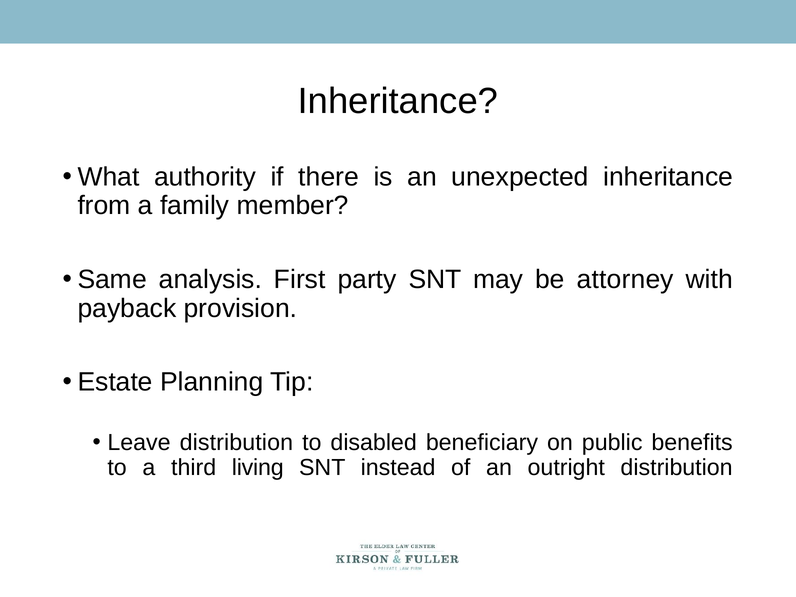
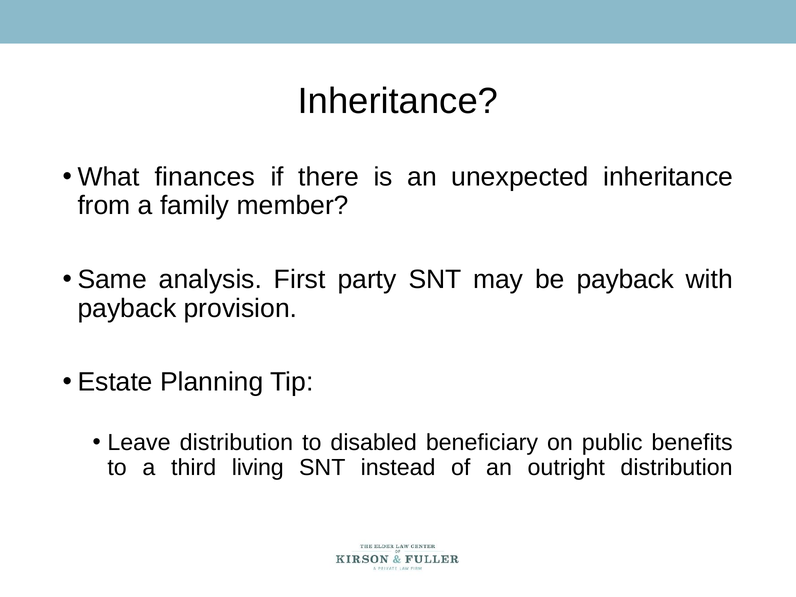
authority: authority -> finances
be attorney: attorney -> payback
